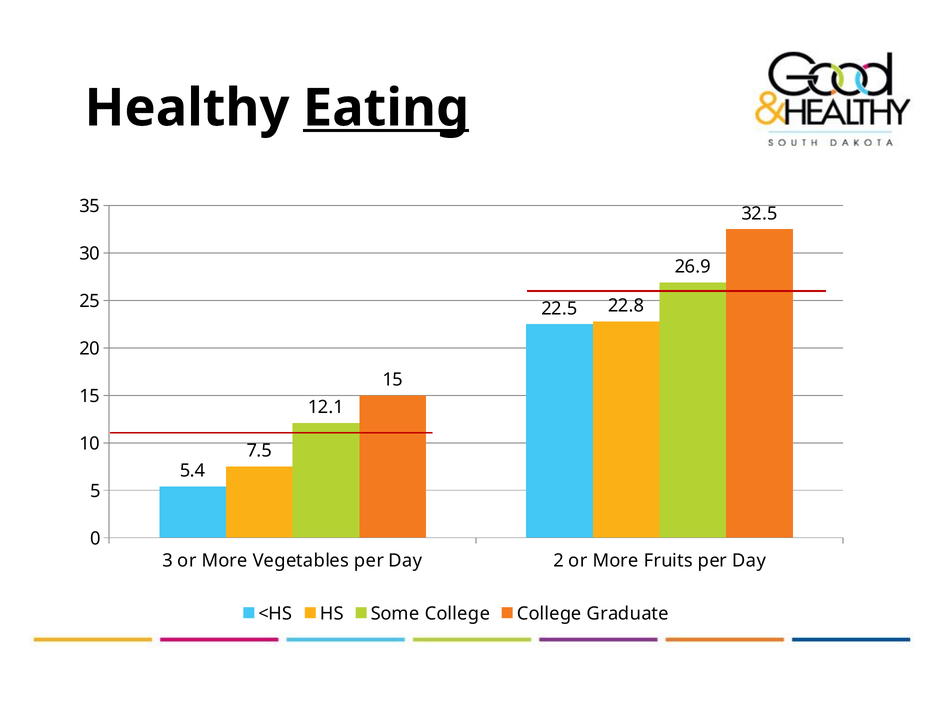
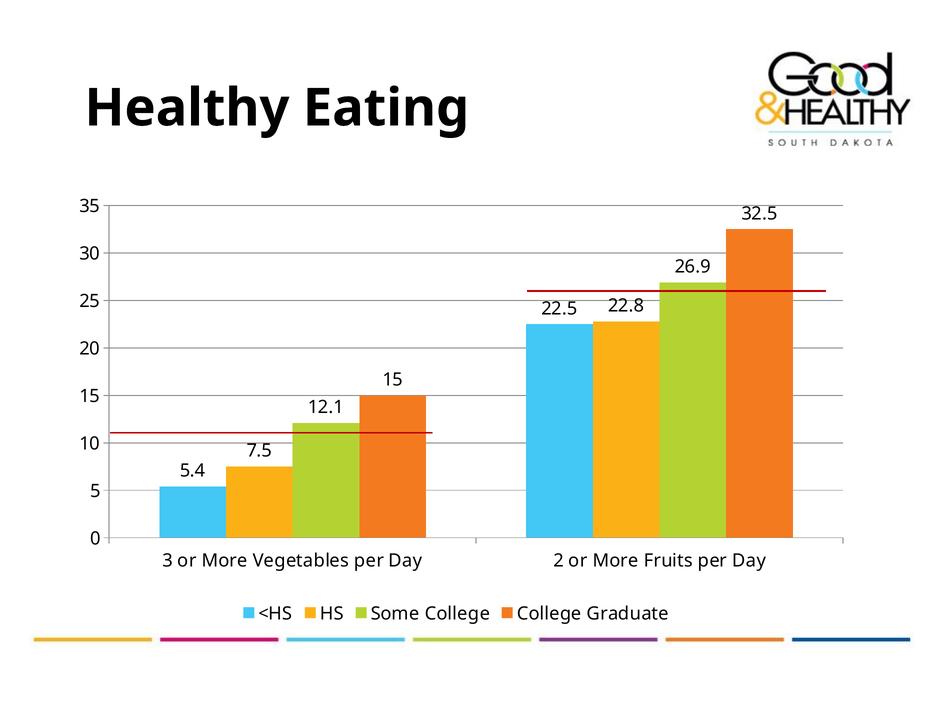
Eating underline: present -> none
